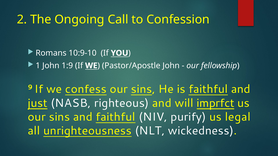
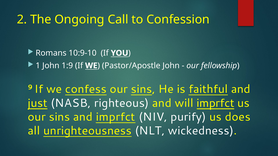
and faithful: faithful -> imprfct
legal: legal -> does
